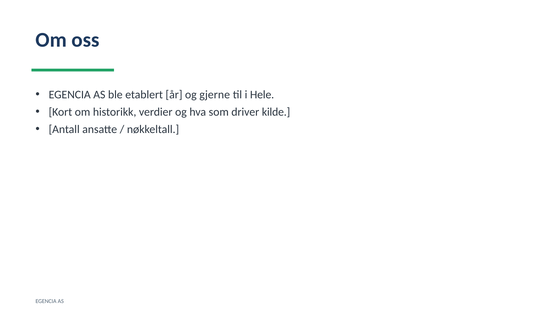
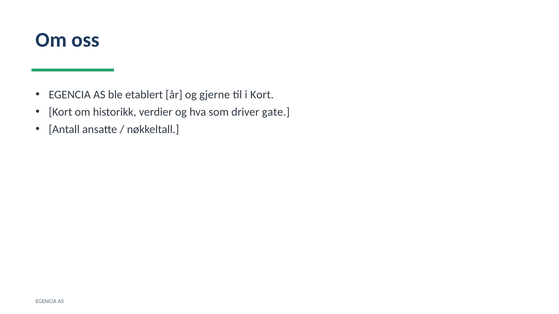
i Hele: Hele -> Kort
kilde: kilde -> gate
